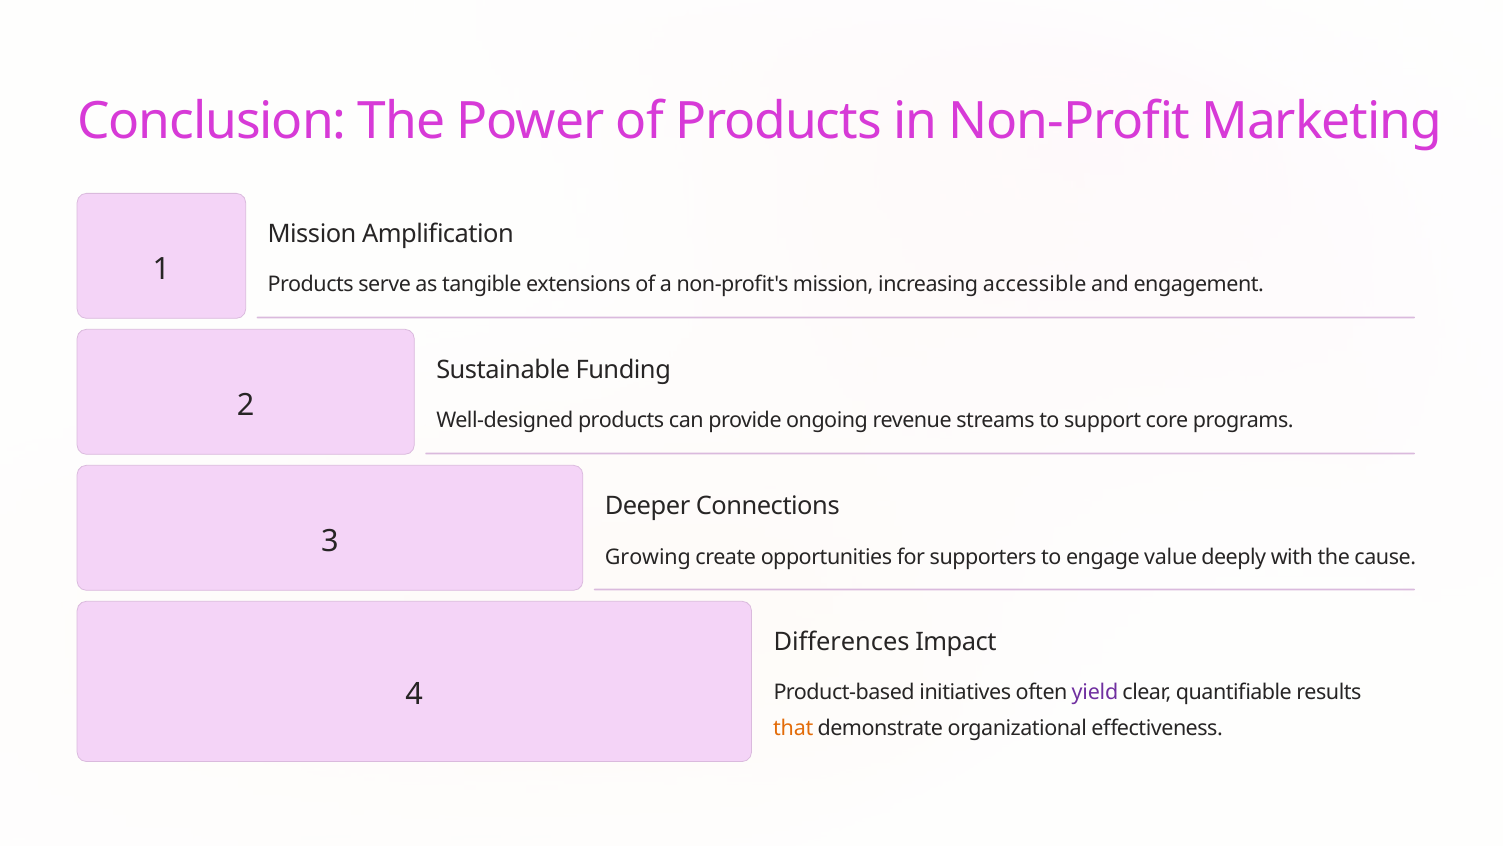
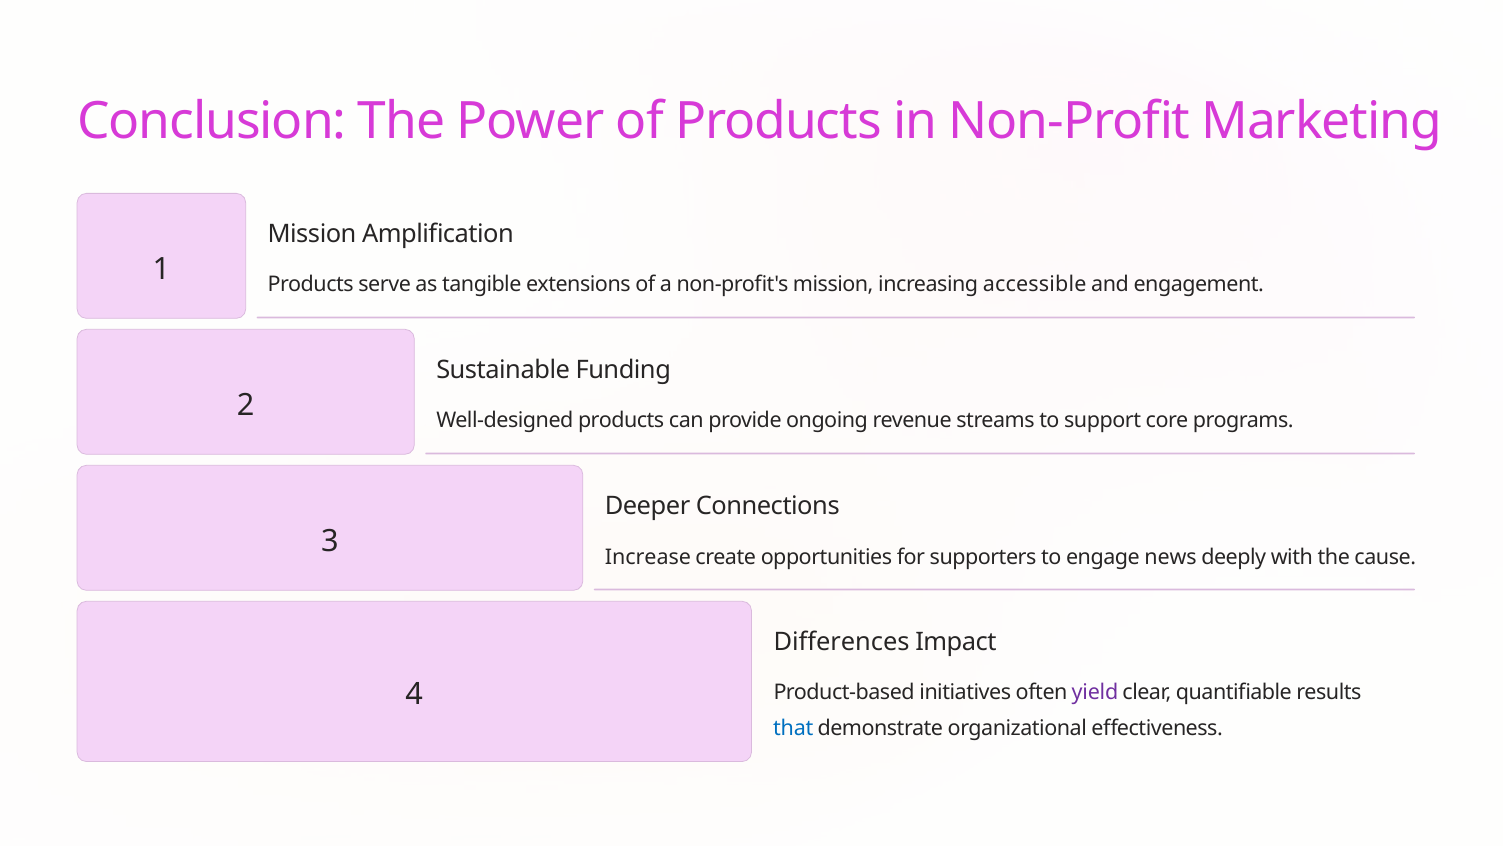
Growing: Growing -> Increase
value: value -> news
that colour: orange -> blue
